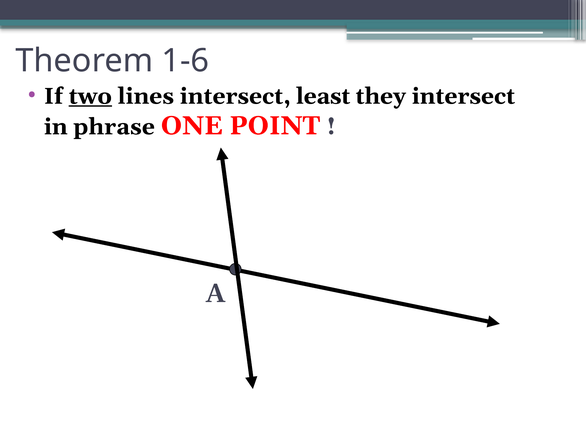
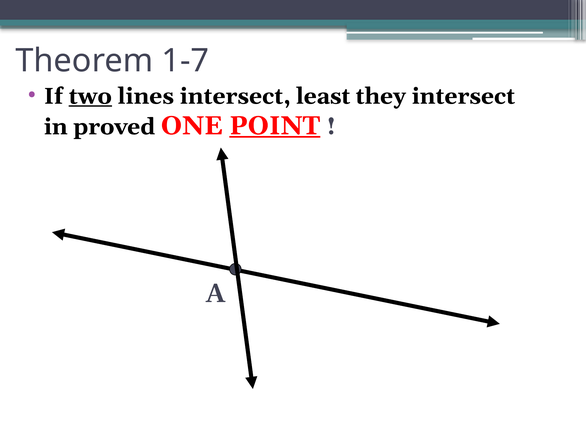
1-6: 1-6 -> 1-7
phrase: phrase -> proved
POINT underline: none -> present
